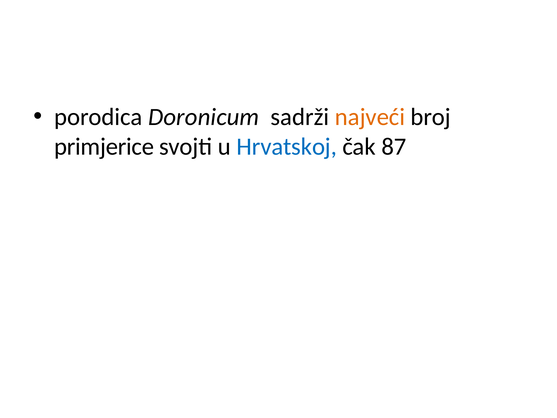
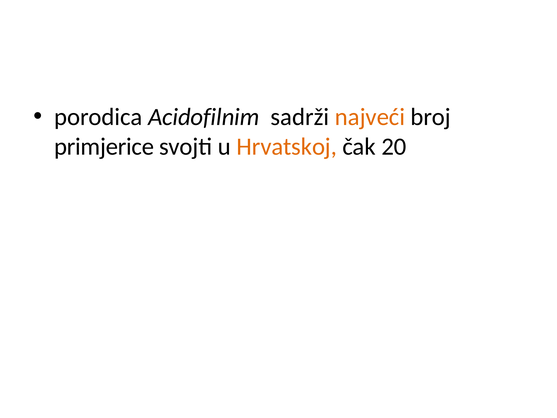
Doronicum: Doronicum -> Acidofilnim
Hrvatskoj colour: blue -> orange
87: 87 -> 20
